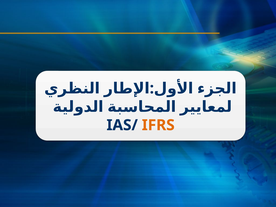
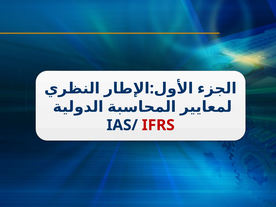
IFRS colour: orange -> red
